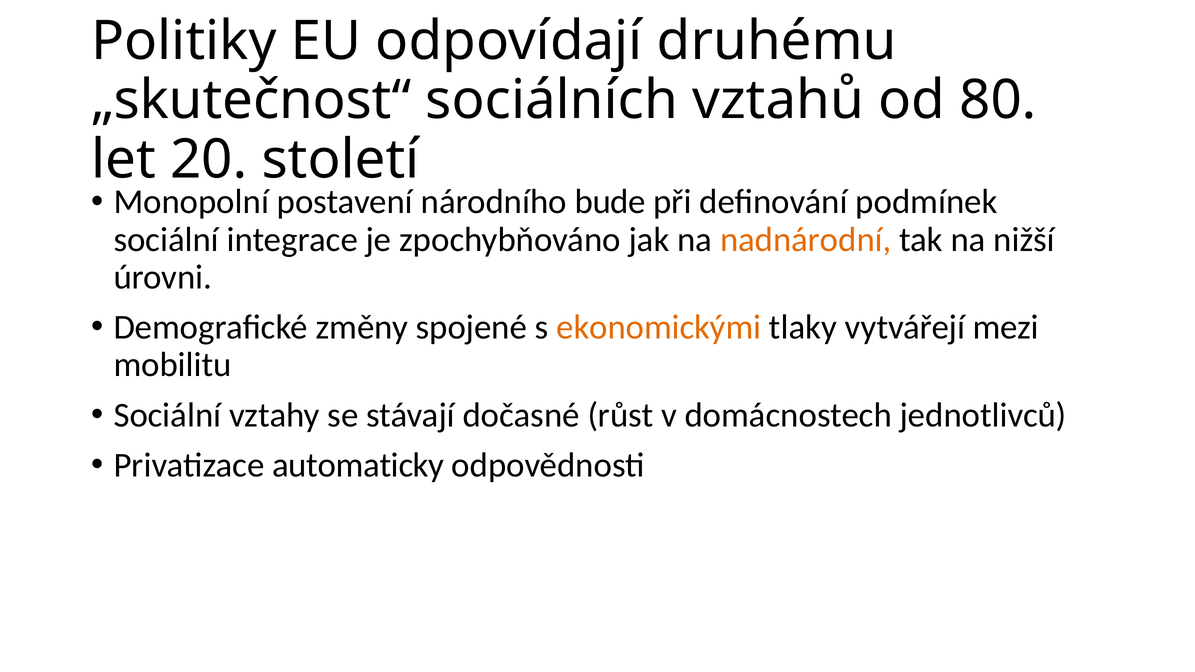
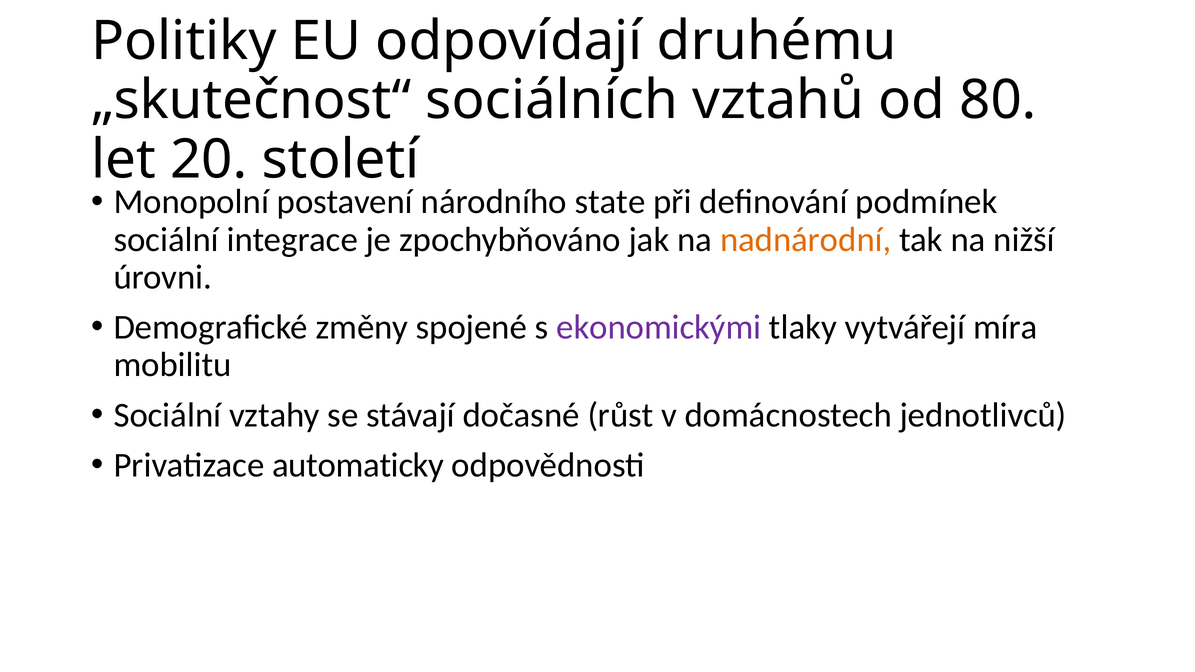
bude: bude -> state
ekonomickými colour: orange -> purple
mezi: mezi -> míra
